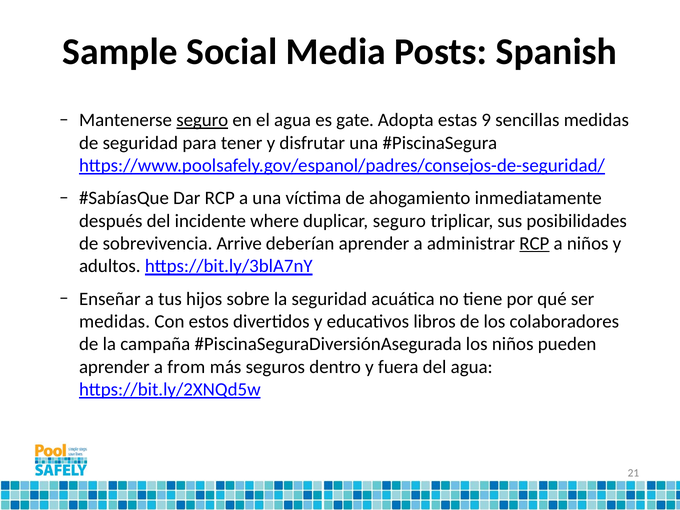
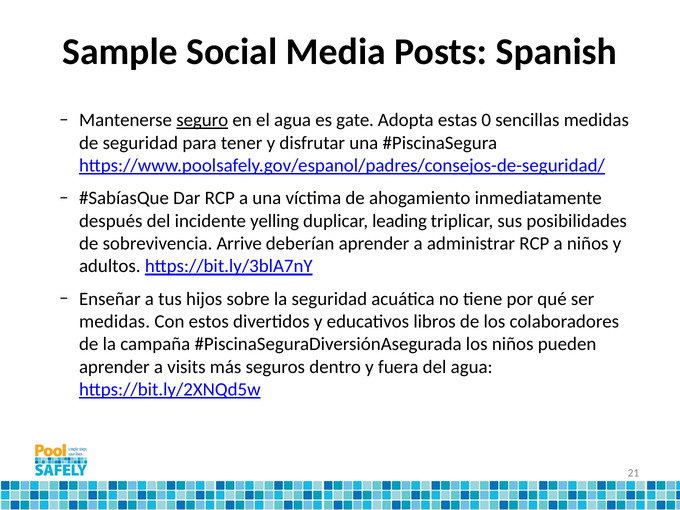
9: 9 -> 0
where: where -> yelling
duplicar seguro: seguro -> leading
RCP at (534, 244) underline: present -> none
from: from -> visits
